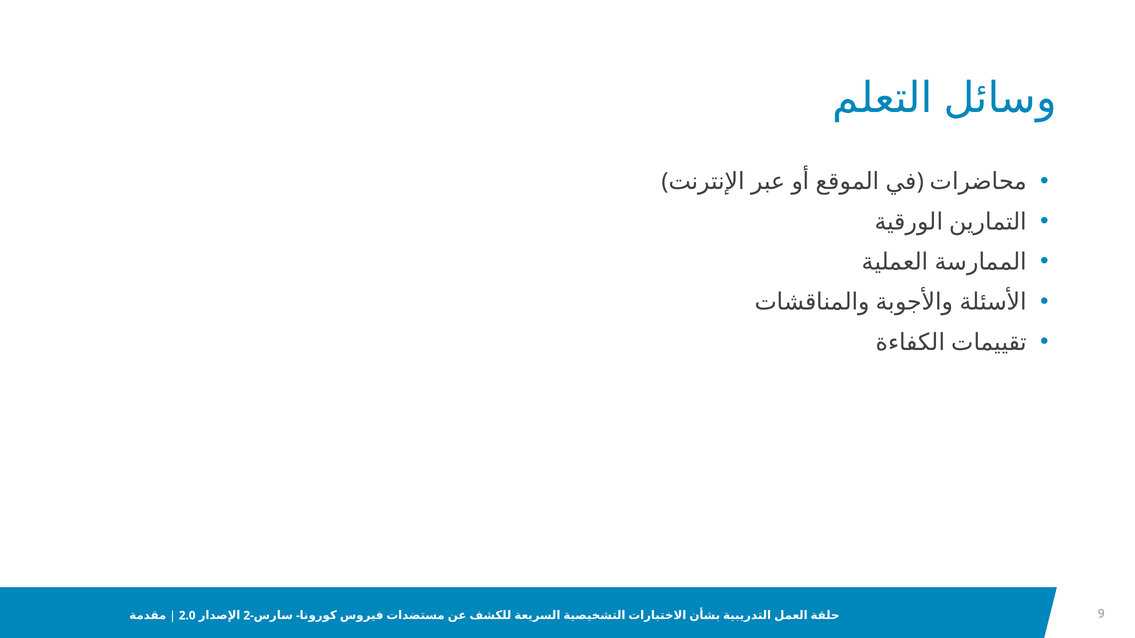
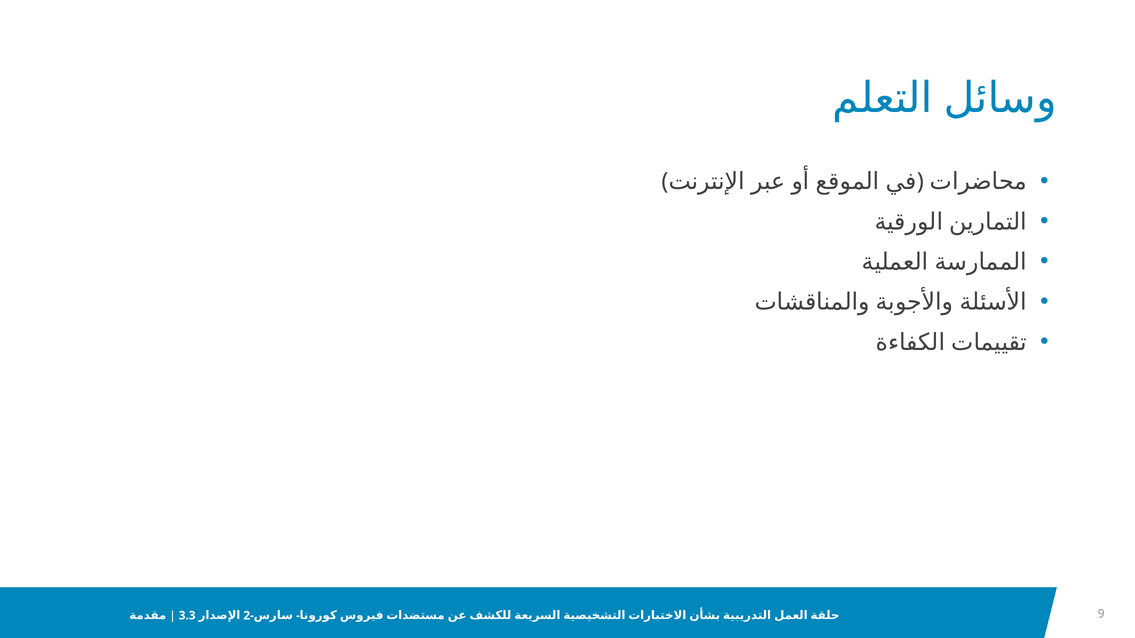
2.0: 2.0 -> 3.3
